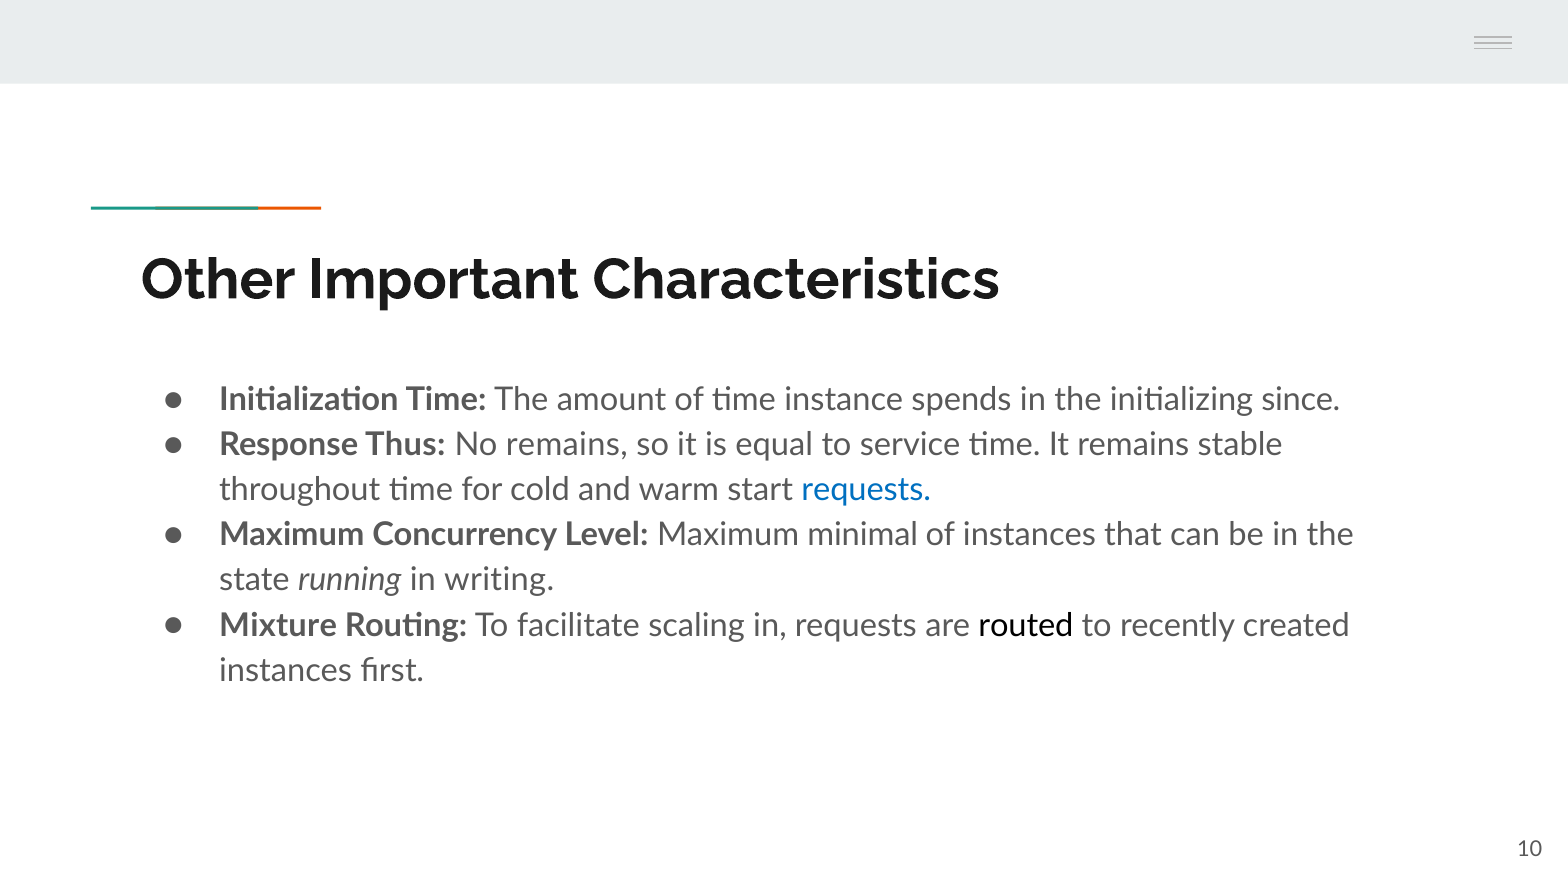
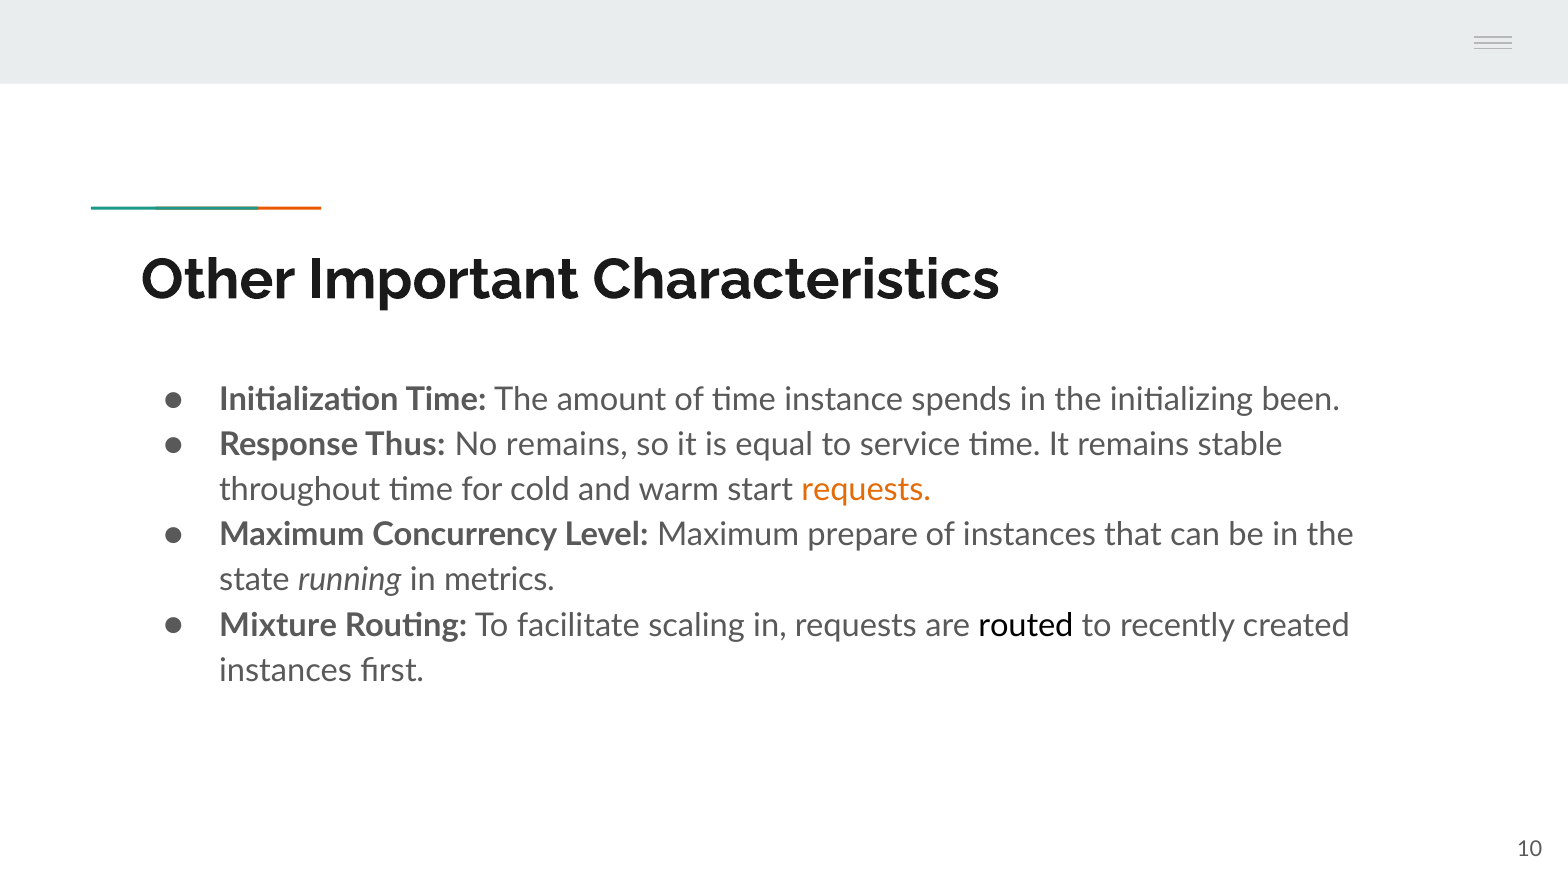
since: since -> been
requests at (866, 490) colour: blue -> orange
minimal: minimal -> prepare
writing: writing -> metrics
